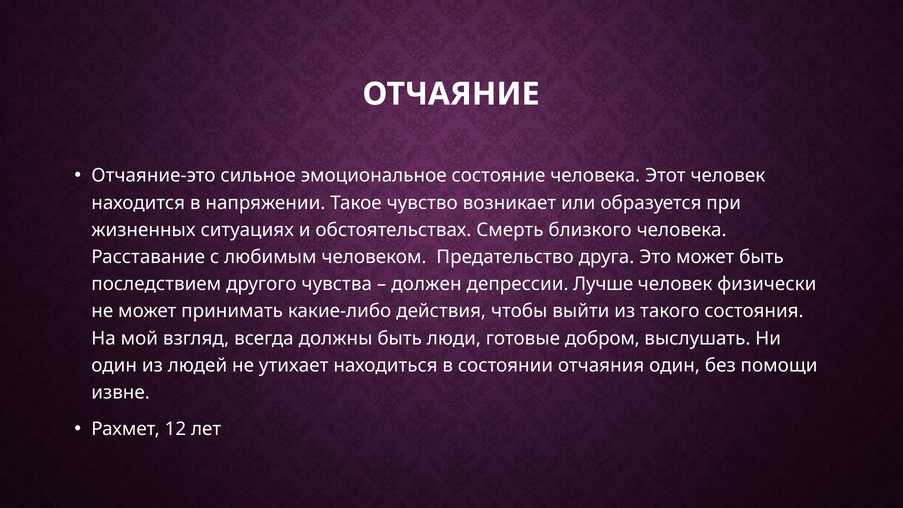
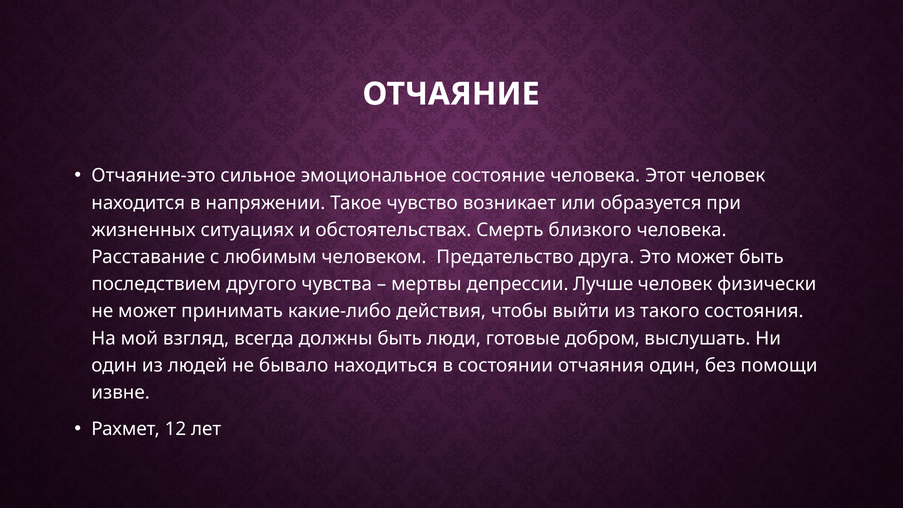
должен: должен -> мертвы
утихает: утихает -> бывало
